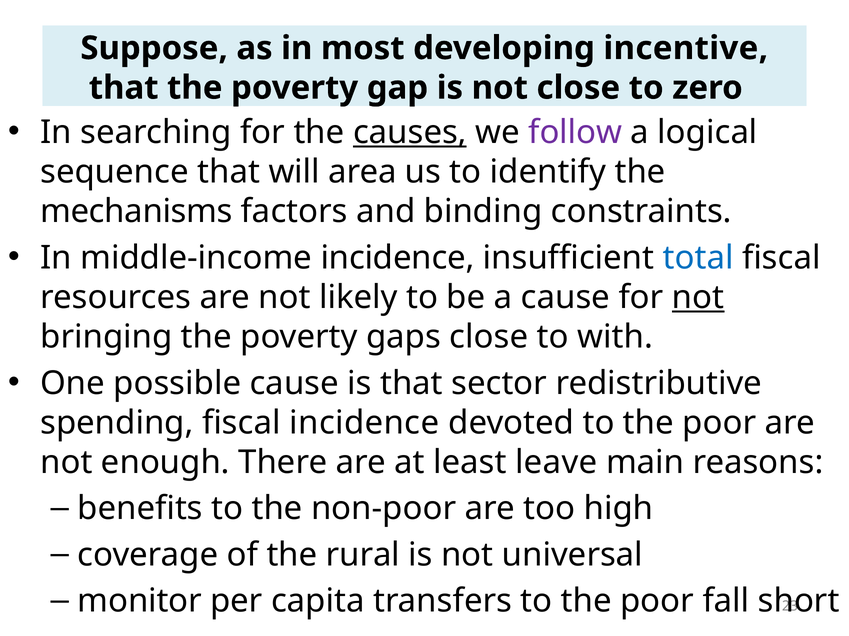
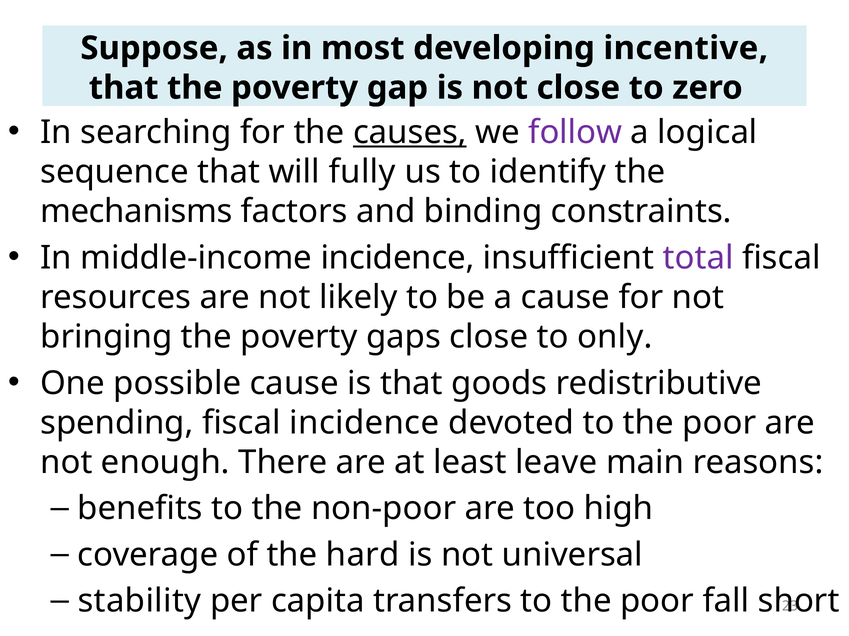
area: area -> fully
total colour: blue -> purple
not at (698, 298) underline: present -> none
with: with -> only
sector: sector -> goods
rural: rural -> hard
monitor: monitor -> stability
